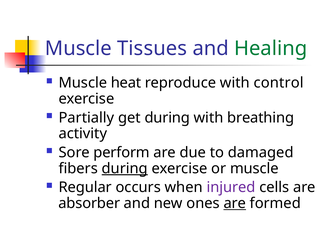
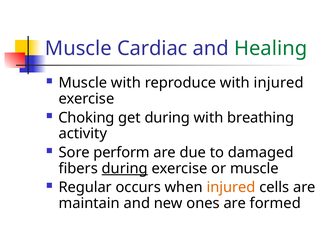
Tissues: Tissues -> Cardiac
Muscle heat: heat -> with
with control: control -> injured
Partially: Partially -> Choking
injured at (231, 187) colour: purple -> orange
absorber: absorber -> maintain
are at (235, 203) underline: present -> none
